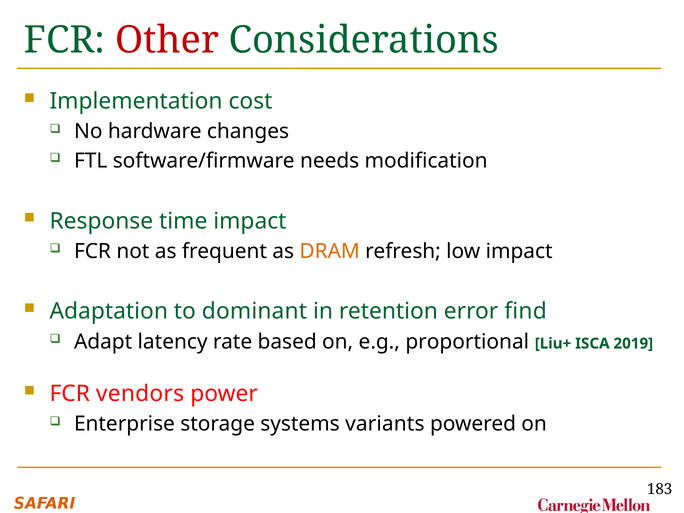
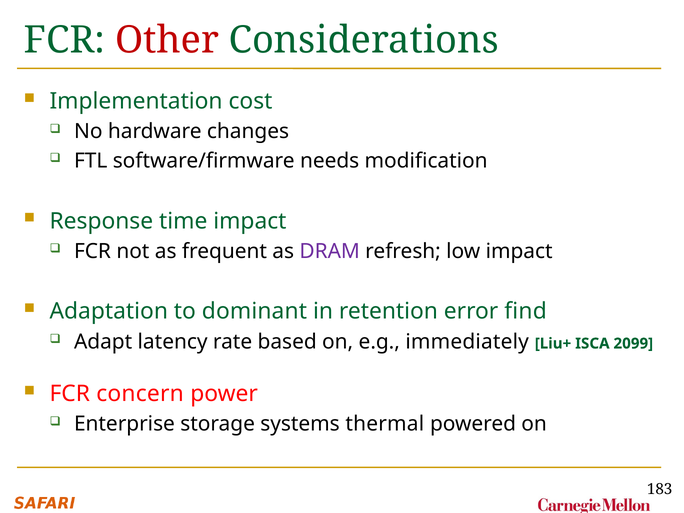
DRAM colour: orange -> purple
proportional: proportional -> immediately
2019: 2019 -> 2099
vendors: vendors -> concern
variants: variants -> thermal
